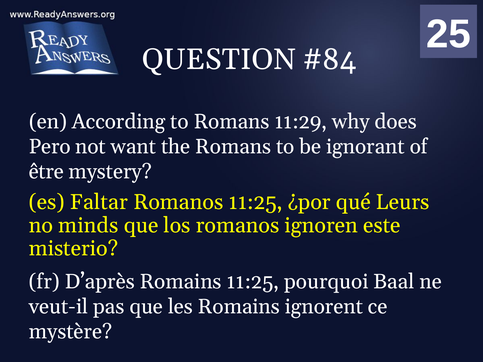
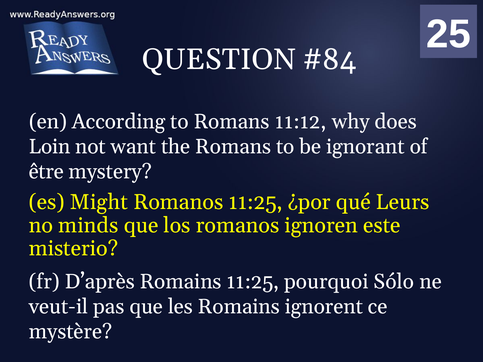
11:29: 11:29 -> 11:12
Pero: Pero -> Loin
Faltar: Faltar -> Might
Baal: Baal -> Sólo
